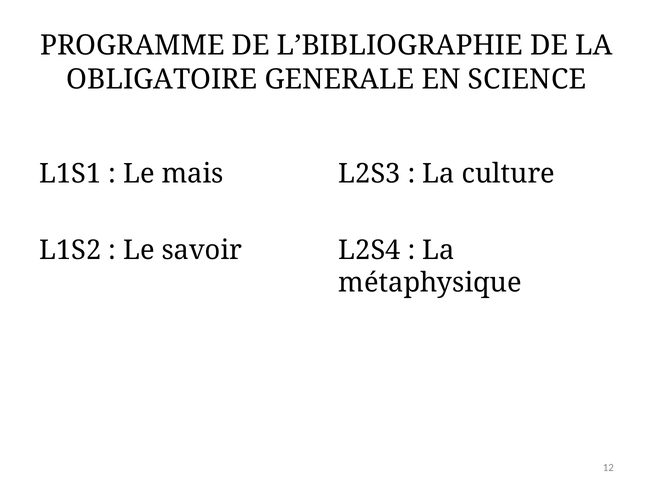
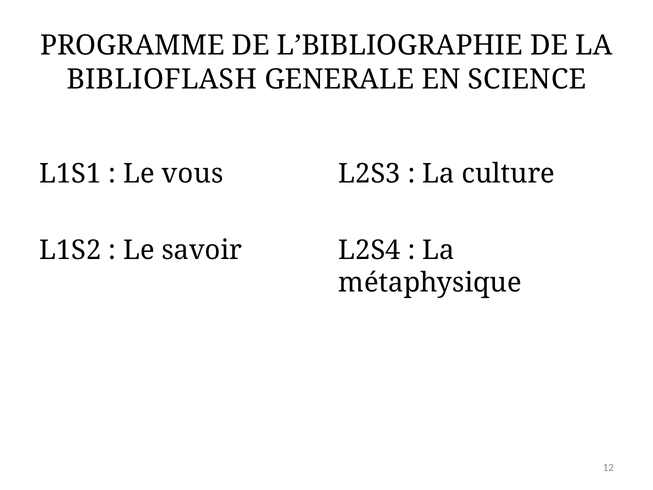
OBLIGATOIRE: OBLIGATOIRE -> BIBLIOFLASH
mais: mais -> vous
